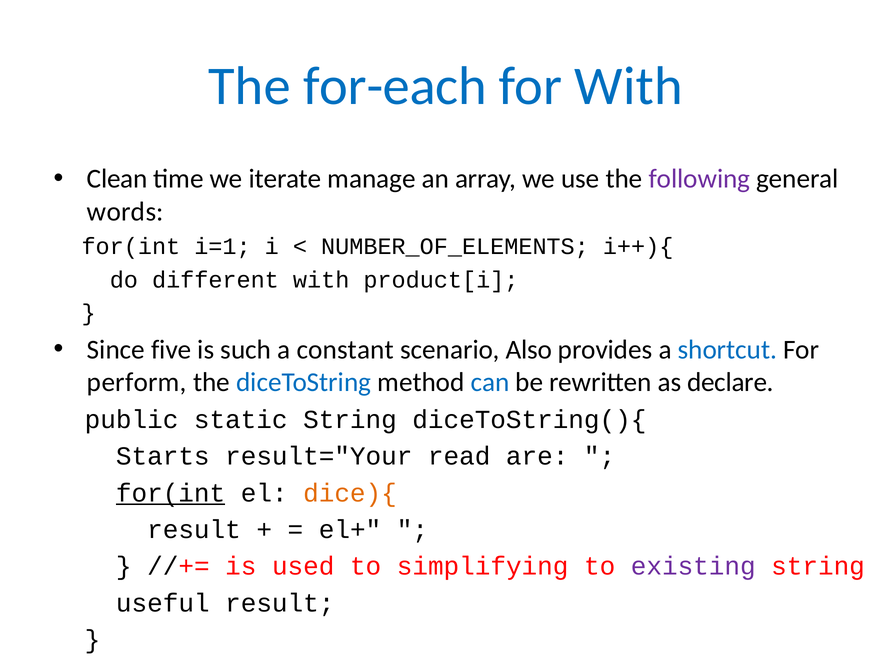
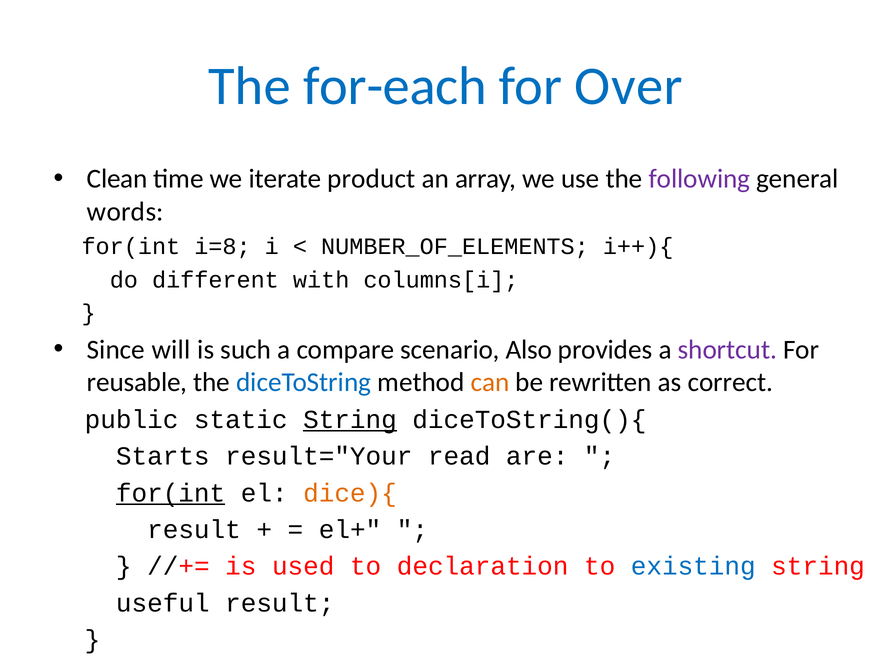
for With: With -> Over
manage: manage -> product
i=1: i=1 -> i=8
product[i: product[i -> columns[i
five: five -> will
constant: constant -> compare
shortcut colour: blue -> purple
perform: perform -> reusable
can colour: blue -> orange
declare: declare -> correct
String at (350, 420) underline: none -> present
simplifying: simplifying -> declaration
existing colour: purple -> blue
